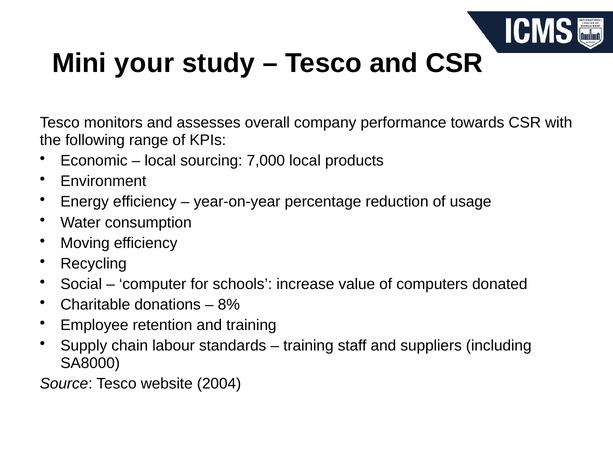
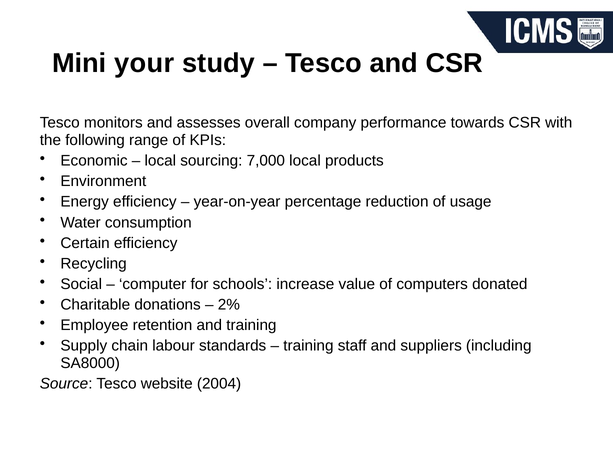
Moving: Moving -> Certain
8%: 8% -> 2%
